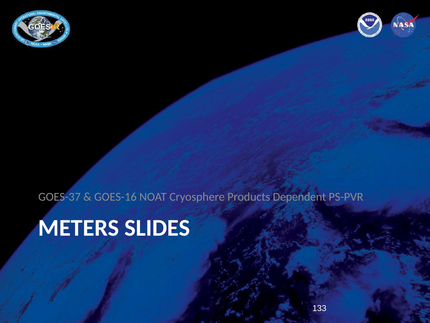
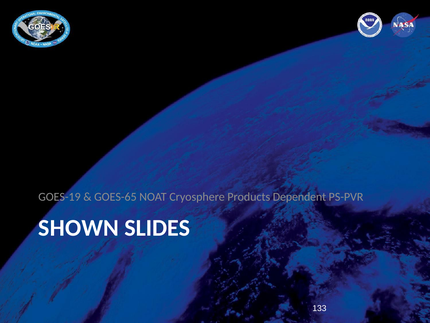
GOES-37: GOES-37 -> GOES-19
GOES-16: GOES-16 -> GOES-65
METERS: METERS -> SHOWN
